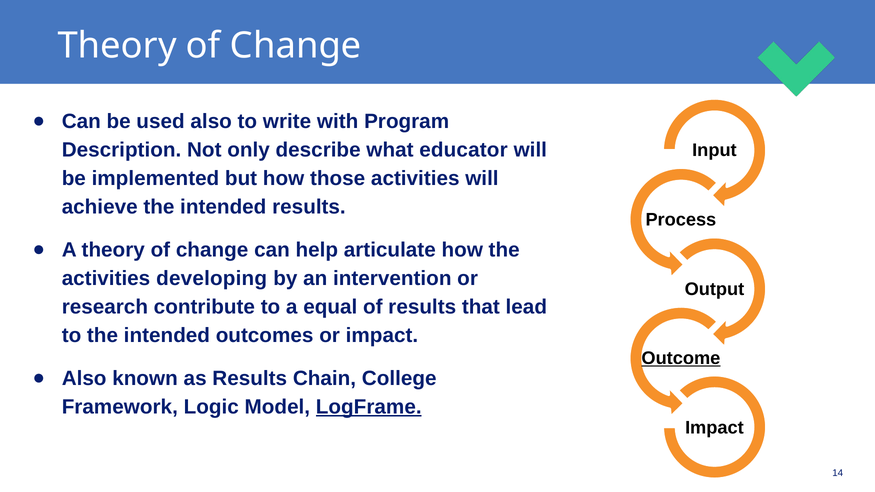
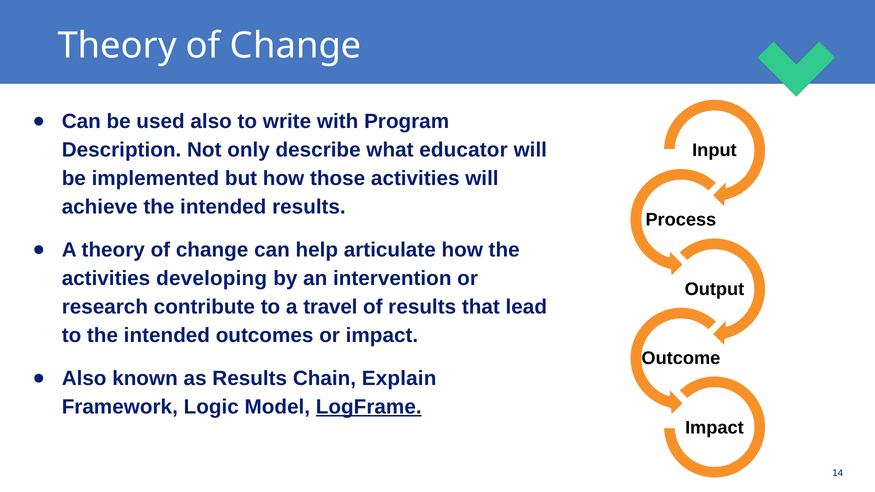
equal: equal -> travel
Outcome underline: present -> none
College: College -> Explain
